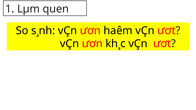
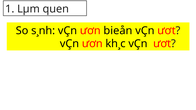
haêm: haêm -> bieån
